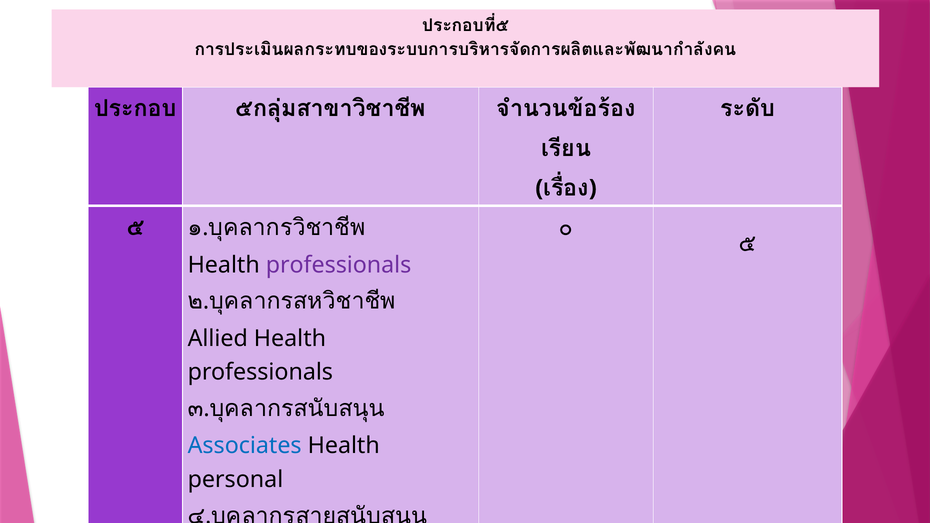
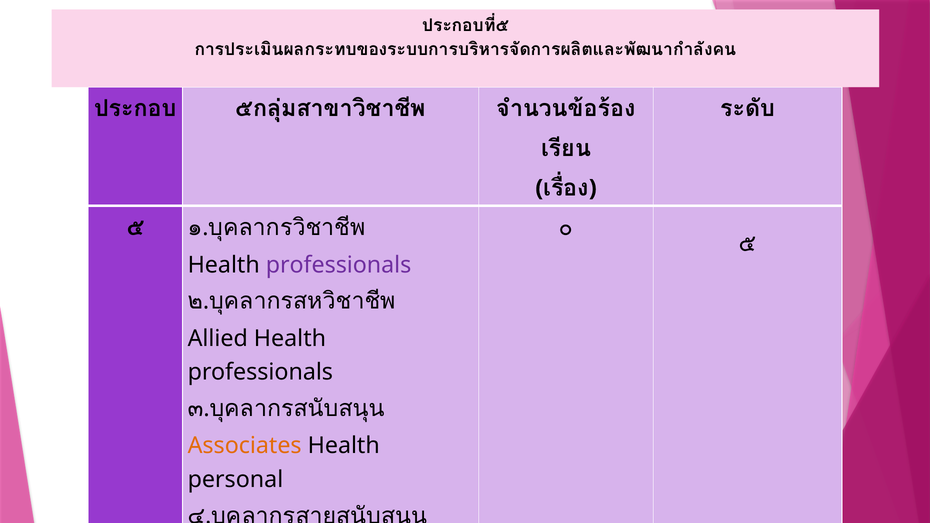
Associates colour: blue -> orange
